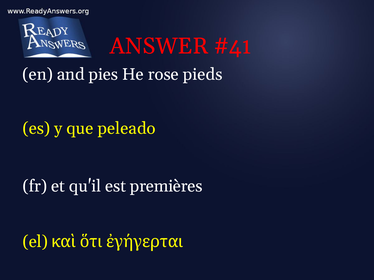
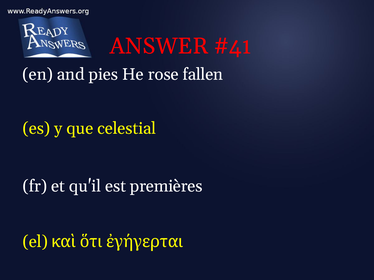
pieds: pieds -> fallen
peleado: peleado -> celestial
